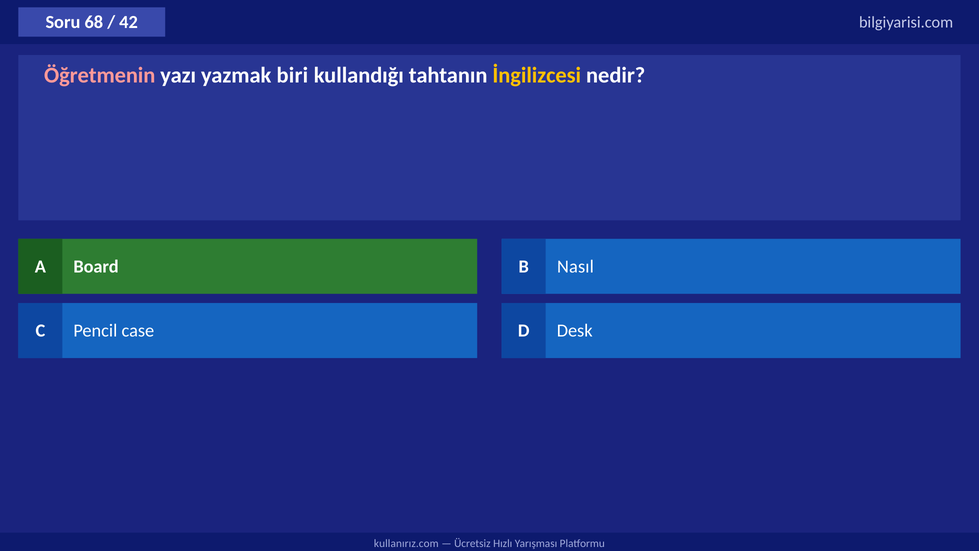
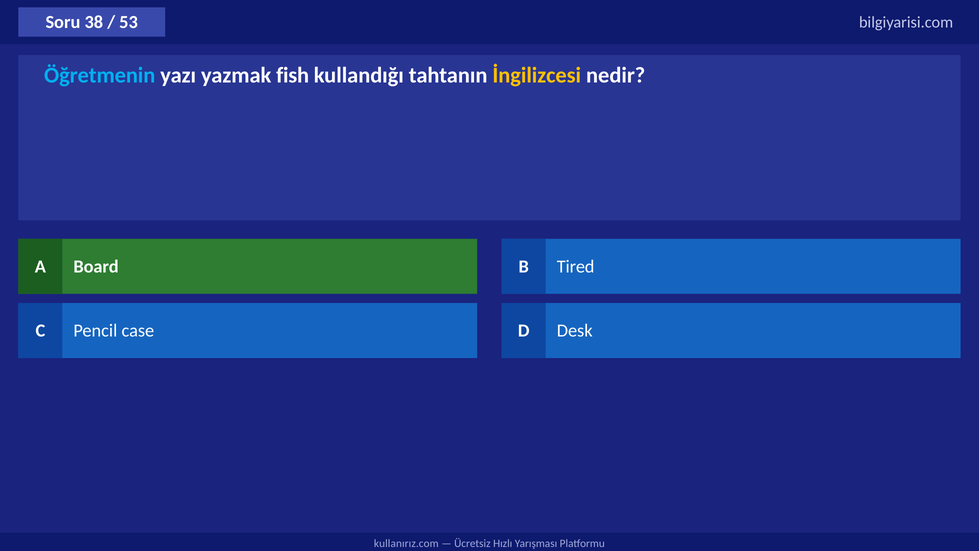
68: 68 -> 38
42: 42 -> 53
Öğretmenin colour: pink -> light blue
biri: biri -> fish
Nasıl: Nasıl -> Tired
